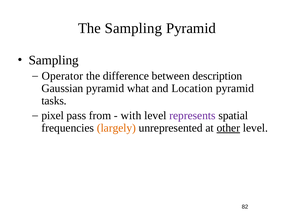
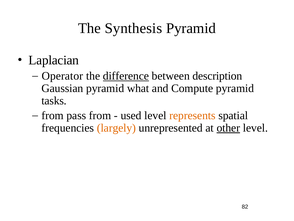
The Sampling: Sampling -> Synthesis
Sampling at (54, 60): Sampling -> Laplacian
difference underline: none -> present
Location: Location -> Compute
pixel at (53, 115): pixel -> from
with: with -> used
represents colour: purple -> orange
